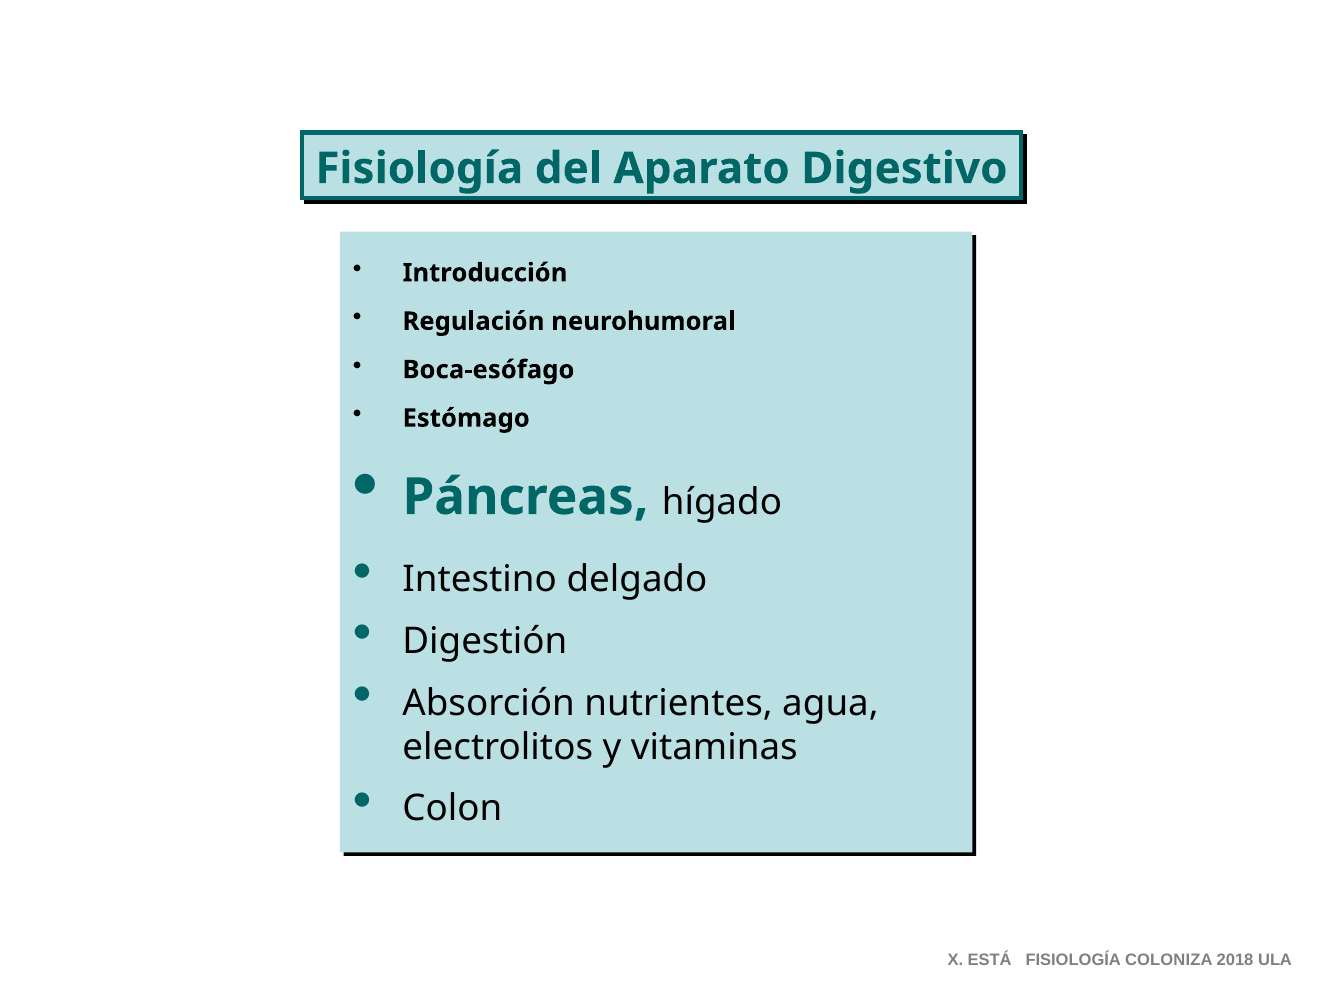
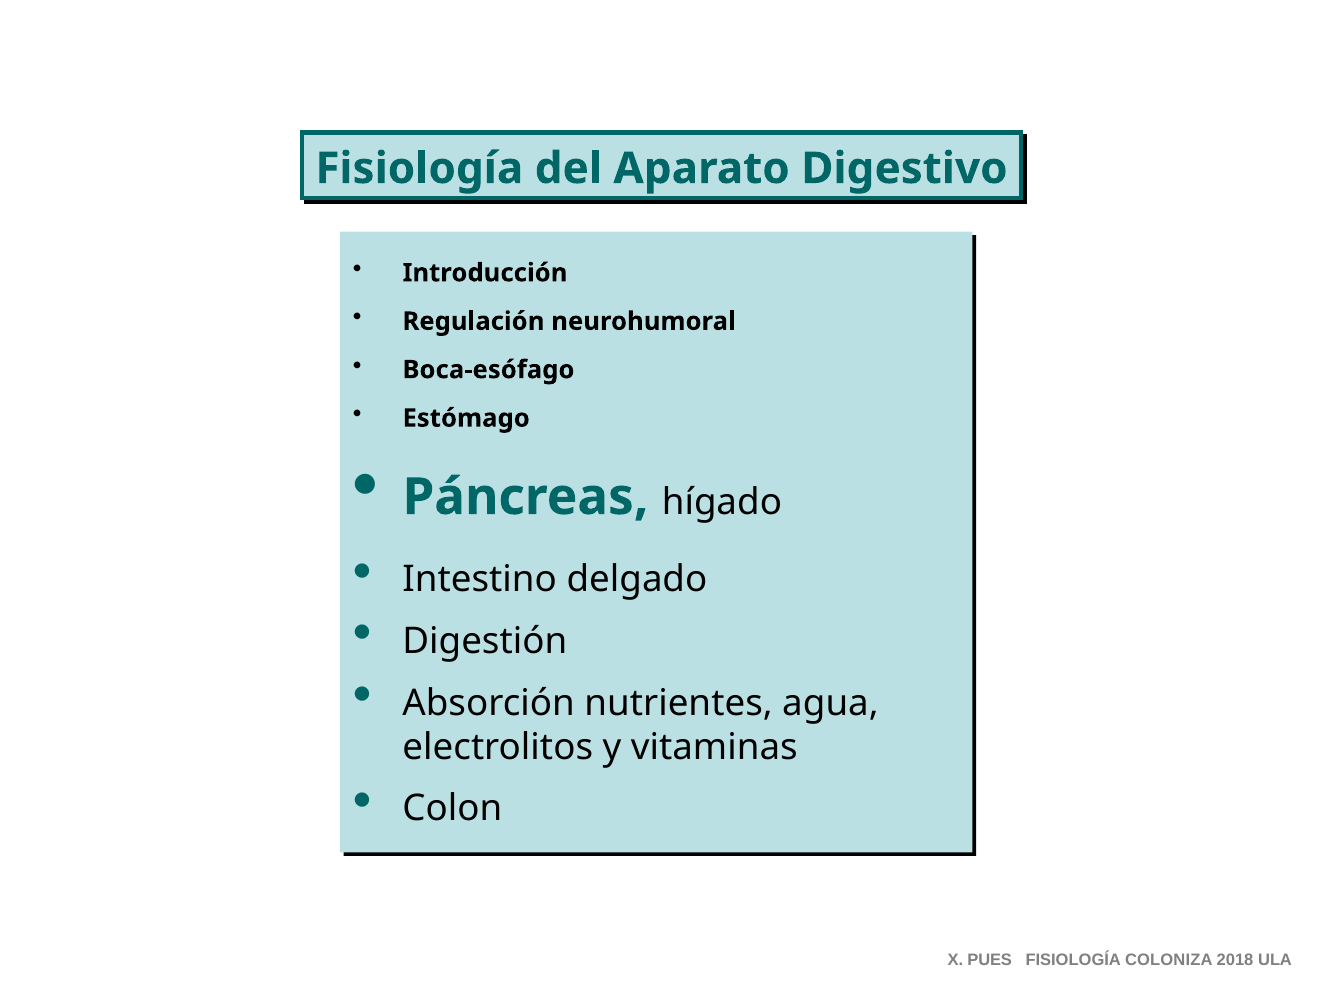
ESTÁ: ESTÁ -> PUES
